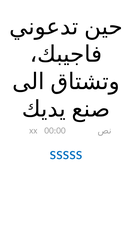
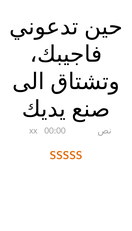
sssss colour: blue -> orange
